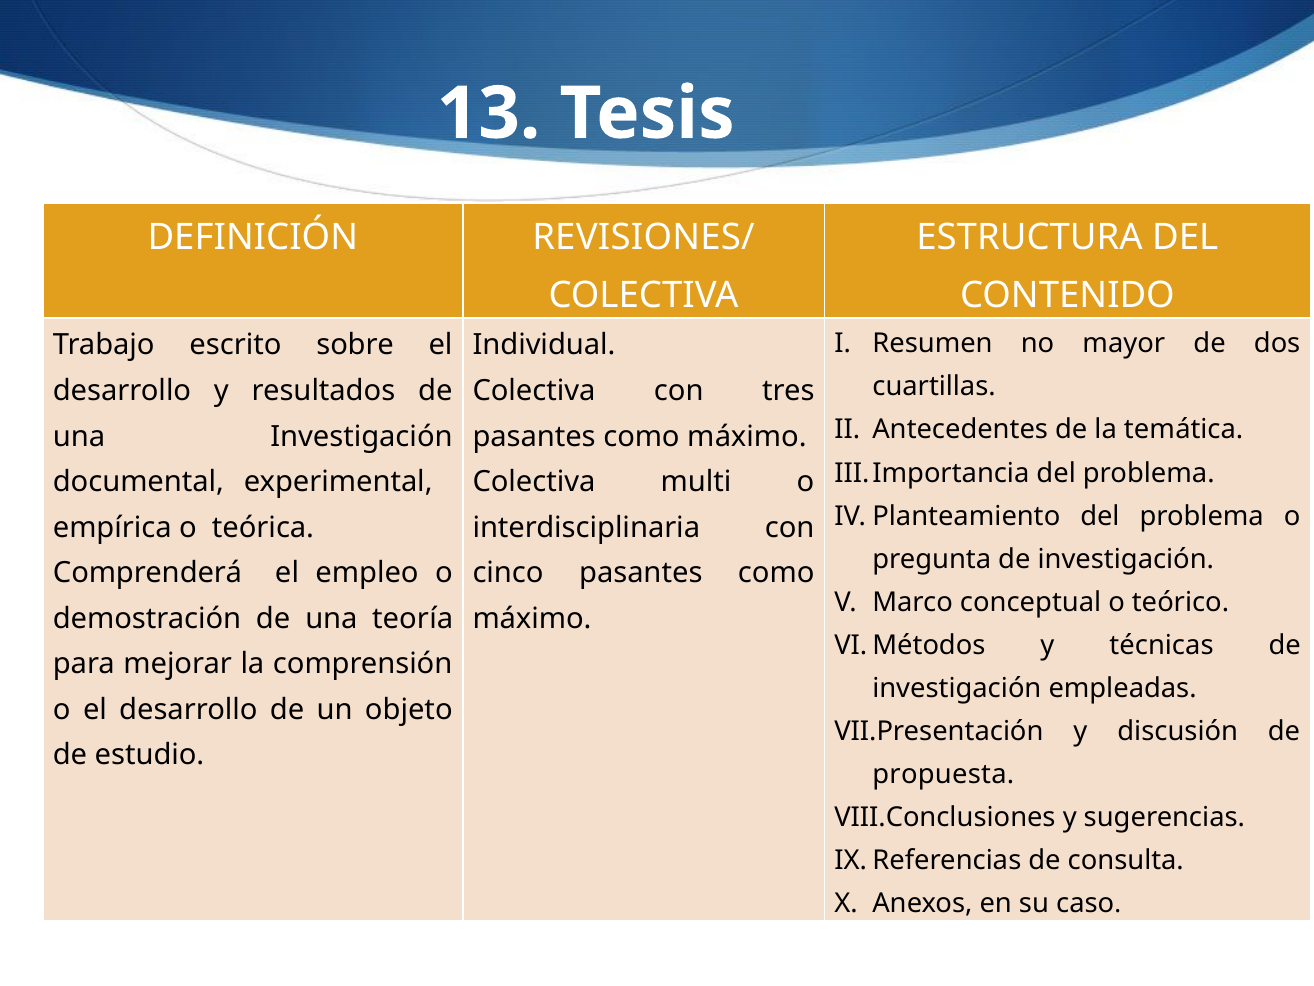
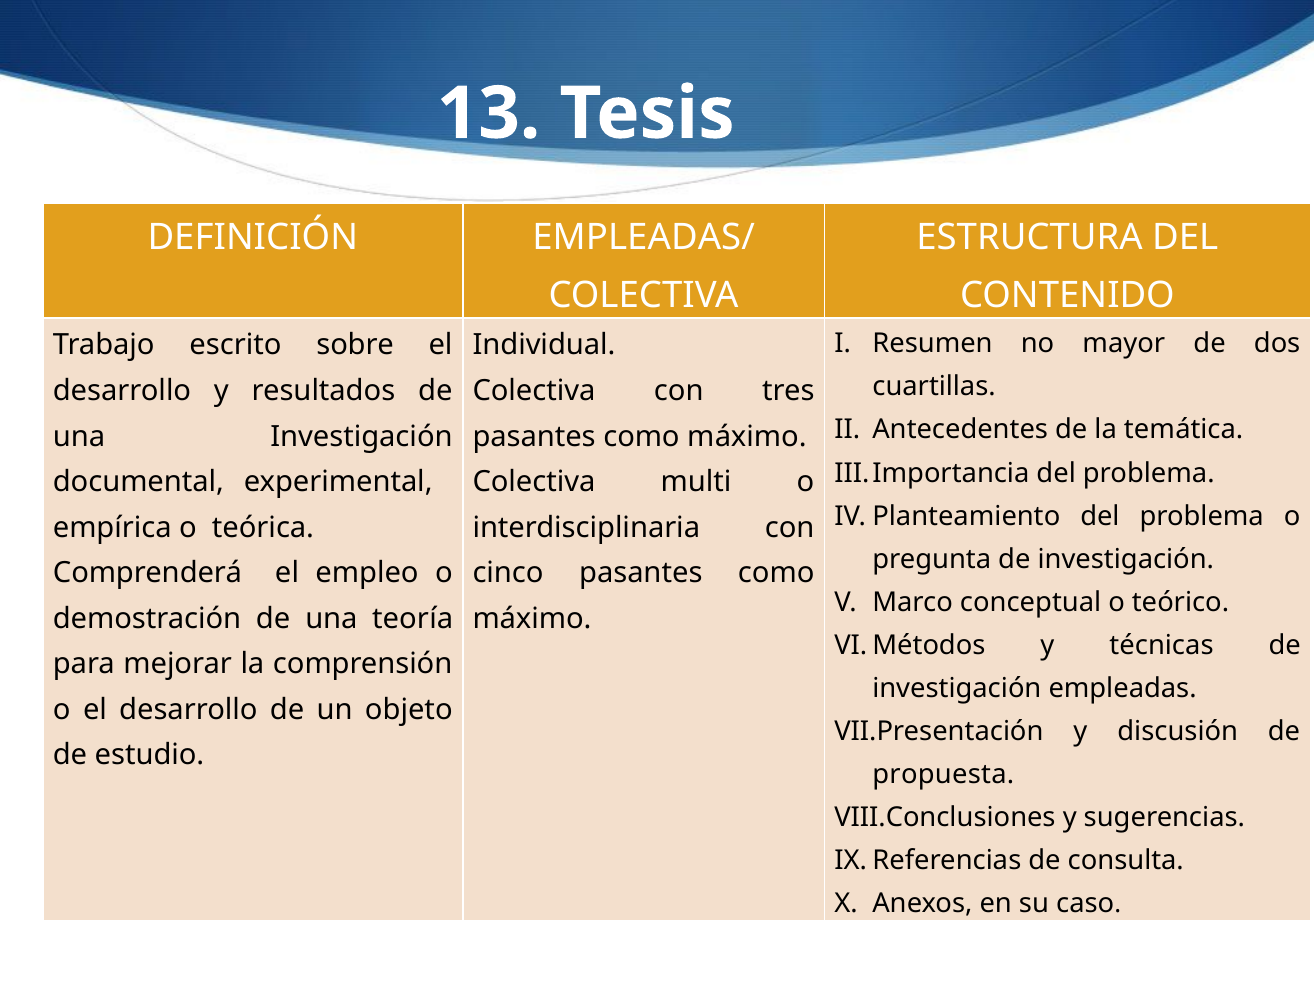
REVISIONES/: REVISIONES/ -> EMPLEADAS/
